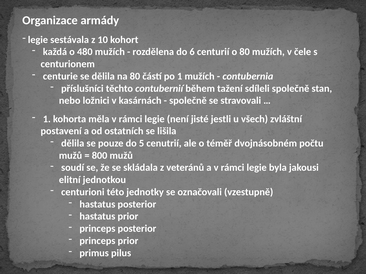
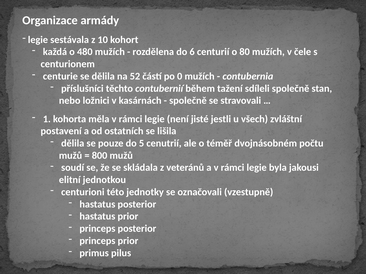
na 80: 80 -> 52
po 1: 1 -> 0
